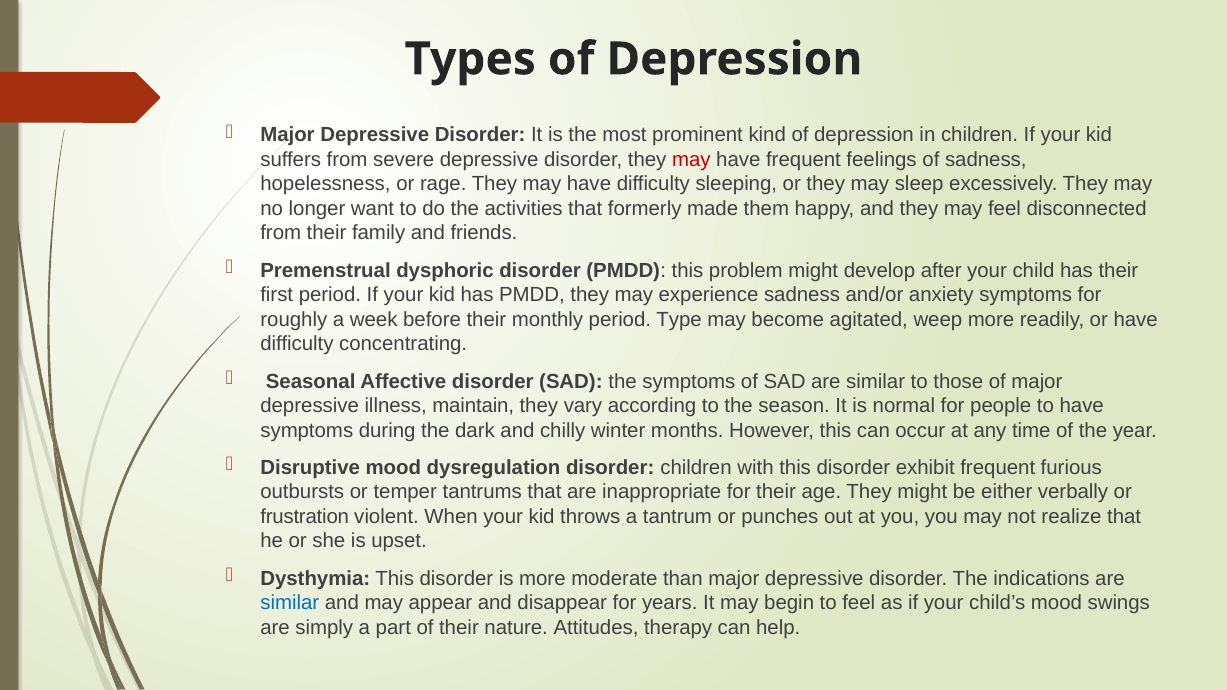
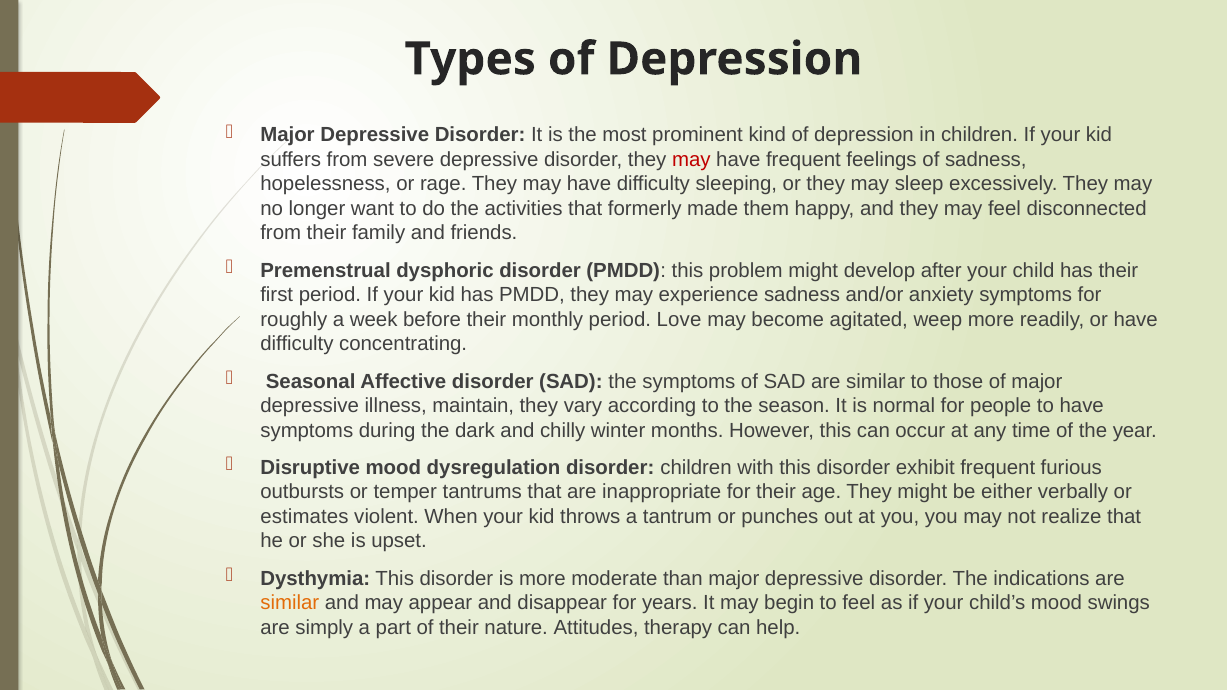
Type: Type -> Love
frustration: frustration -> estimates
similar at (290, 603) colour: blue -> orange
